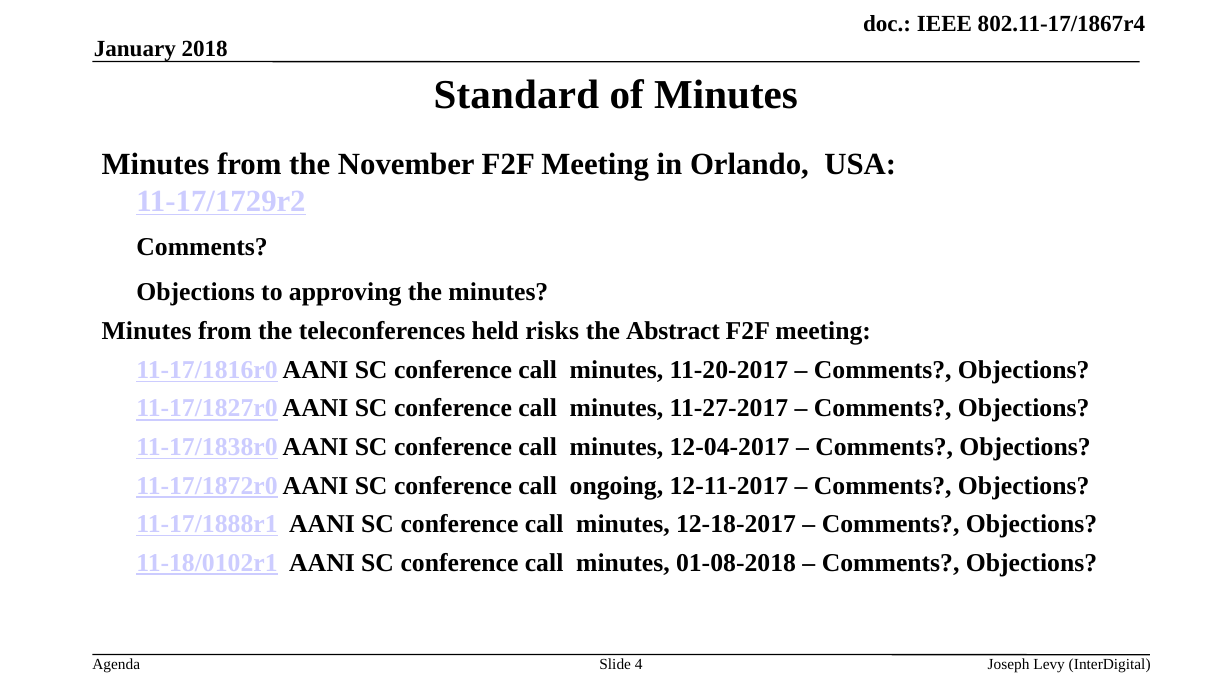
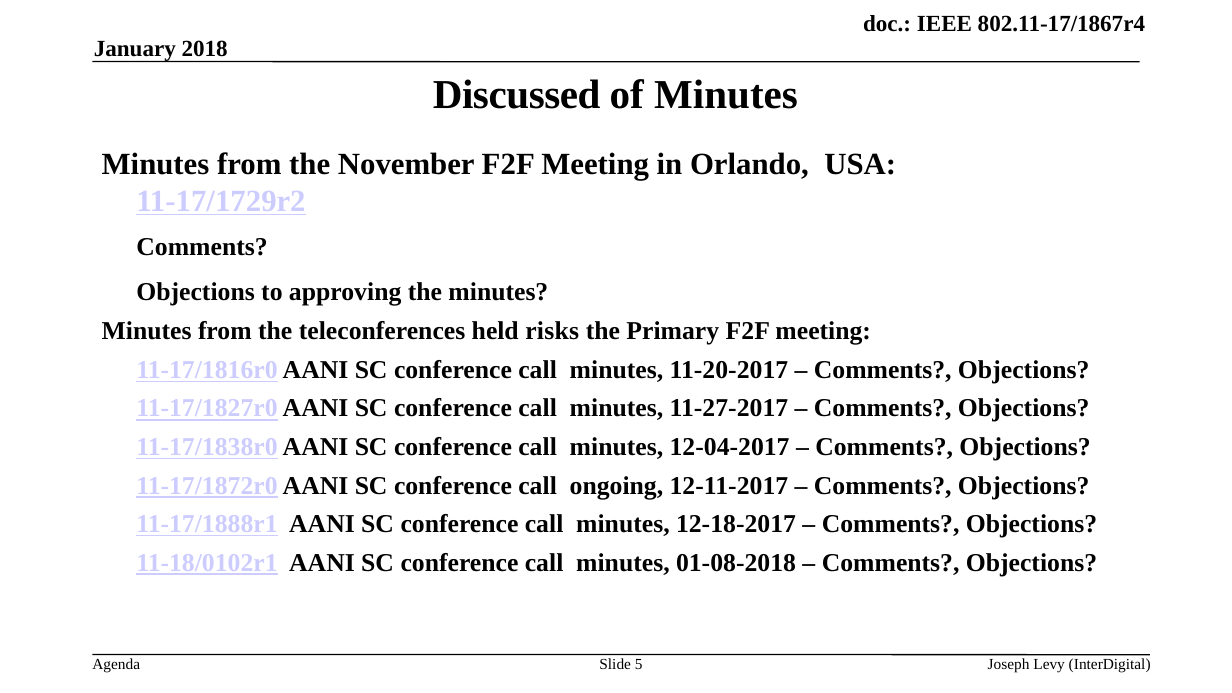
Standard: Standard -> Discussed
Abstract: Abstract -> Primary
4: 4 -> 5
